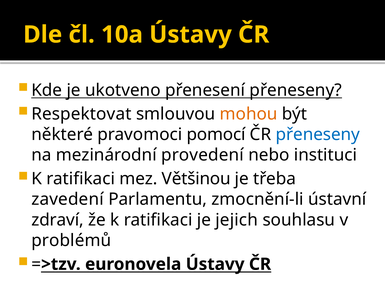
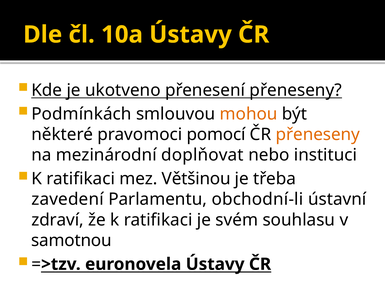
Respektovat: Respektovat -> Podmínkách
přeneseny at (318, 134) colour: blue -> orange
provedení: provedení -> doplňovat
zmocnění-li: zmocnění-li -> obchodní-li
jejich: jejich -> svém
problémů: problémů -> samotnou
